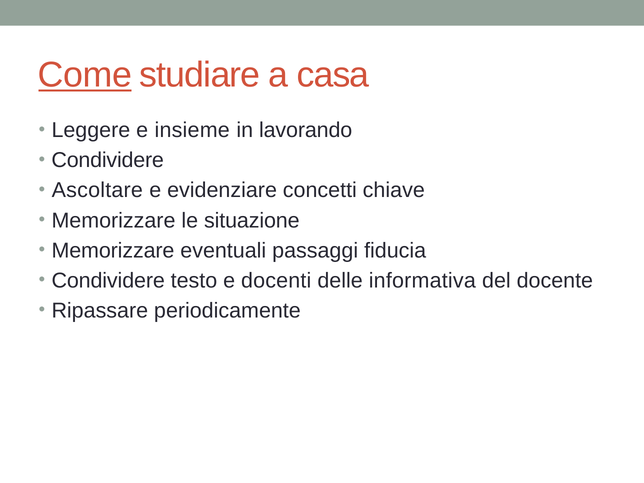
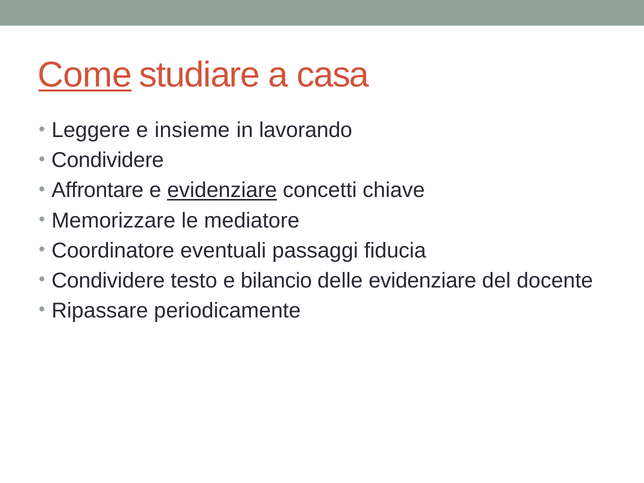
Ascoltare: Ascoltare -> Affrontare
evidenziare at (222, 190) underline: none -> present
situazione: situazione -> mediatore
Memorizzare at (113, 250): Memorizzare -> Coordinatore
docenti: docenti -> bilancio
delle informativa: informativa -> evidenziare
